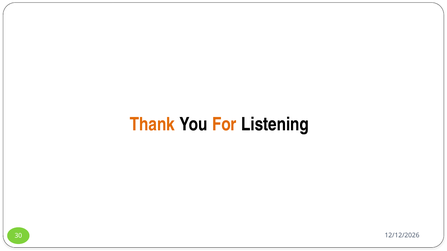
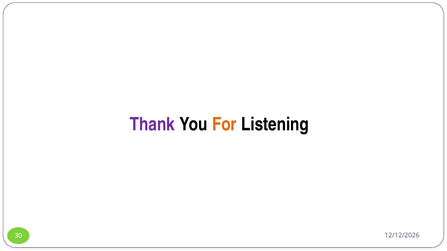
Thank colour: orange -> purple
